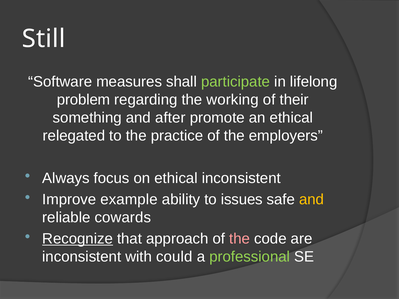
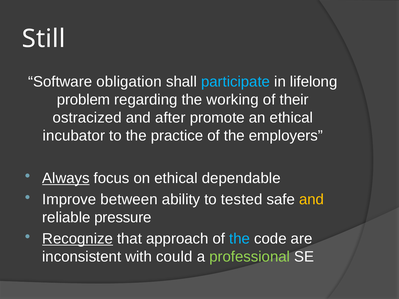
measures: measures -> obligation
participate colour: light green -> light blue
something: something -> ostracized
relegated: relegated -> incubator
Always underline: none -> present
ethical inconsistent: inconsistent -> dependable
example: example -> between
issues: issues -> tested
cowards: cowards -> pressure
the at (240, 239) colour: pink -> light blue
